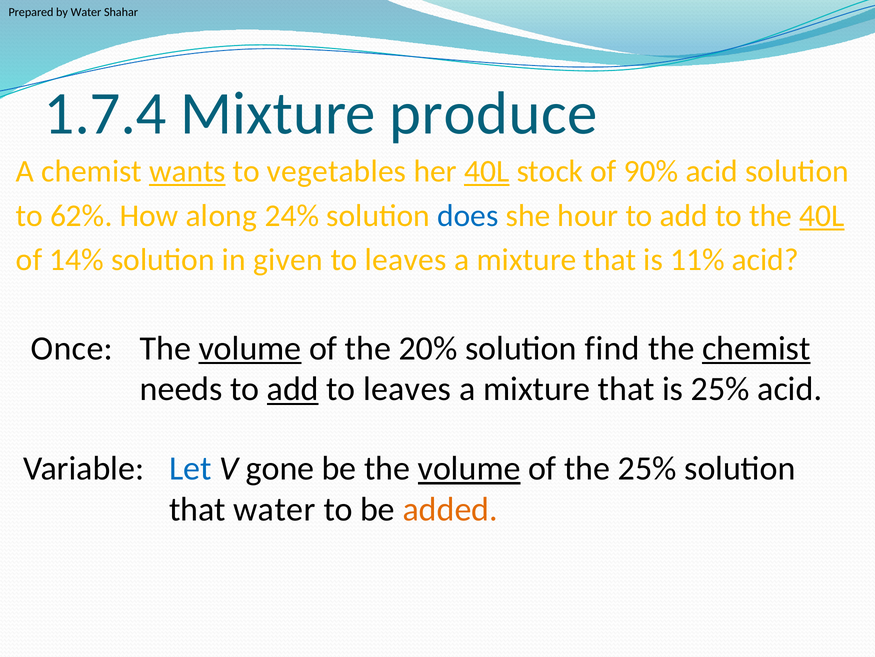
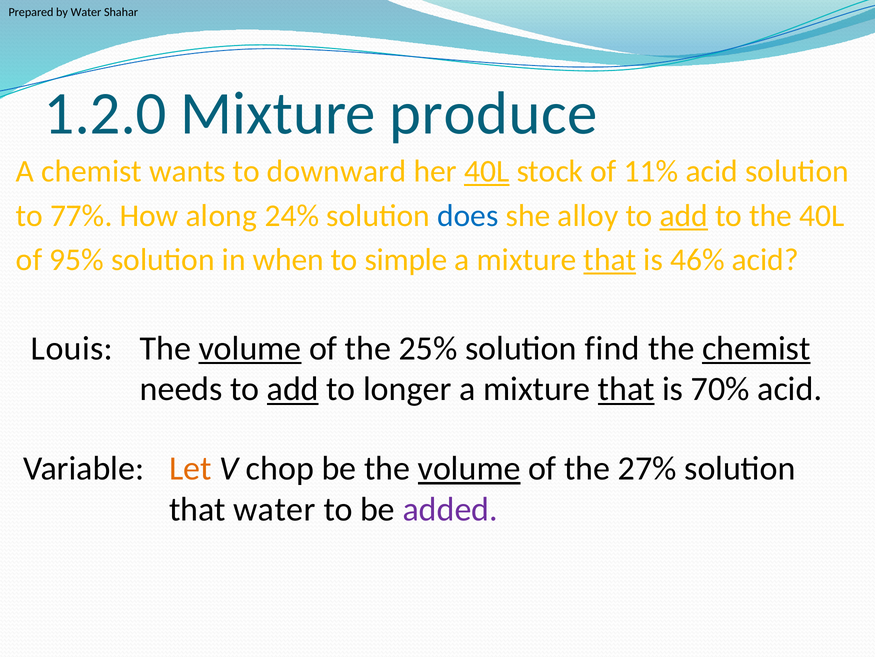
1.7.4: 1.7.4 -> 1.2.0
wants underline: present -> none
vegetables: vegetables -> downward
90%: 90% -> 11%
62%: 62% -> 77%
hour: hour -> alloy
add at (684, 215) underline: none -> present
40L at (822, 215) underline: present -> none
14%: 14% -> 95%
given: given -> when
leaves at (406, 260): leaves -> simple
that at (610, 260) underline: none -> present
11%: 11% -> 46%
Once: Once -> Louis
20%: 20% -> 25%
leaves at (407, 389): leaves -> longer
that at (626, 389) underline: none -> present
is 25%: 25% -> 70%
Let colour: blue -> orange
gone: gone -> chop
the 25%: 25% -> 27%
added colour: orange -> purple
